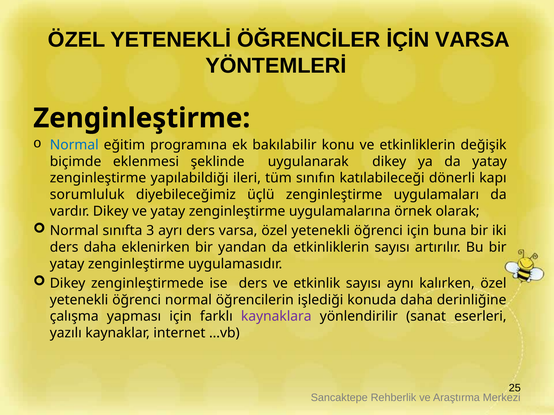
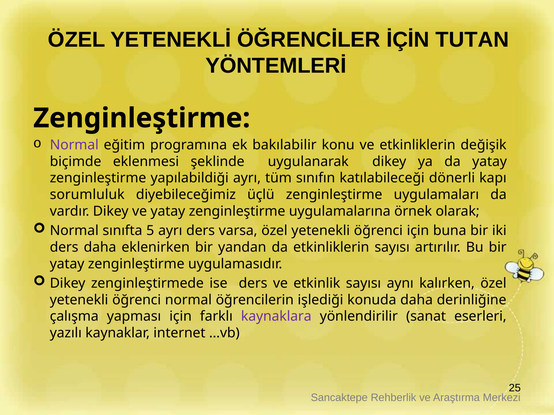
İÇİN VARSA: VARSA -> TUTAN
Normal at (74, 145) colour: blue -> purple
yapılabildiği ileri: ileri -> ayrı
3: 3 -> 5
